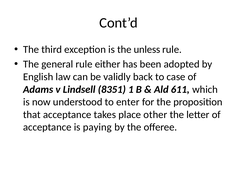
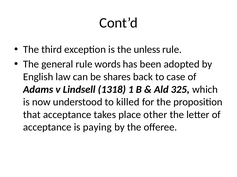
either: either -> words
validly: validly -> shares
8351: 8351 -> 1318
611: 611 -> 325
enter: enter -> killed
